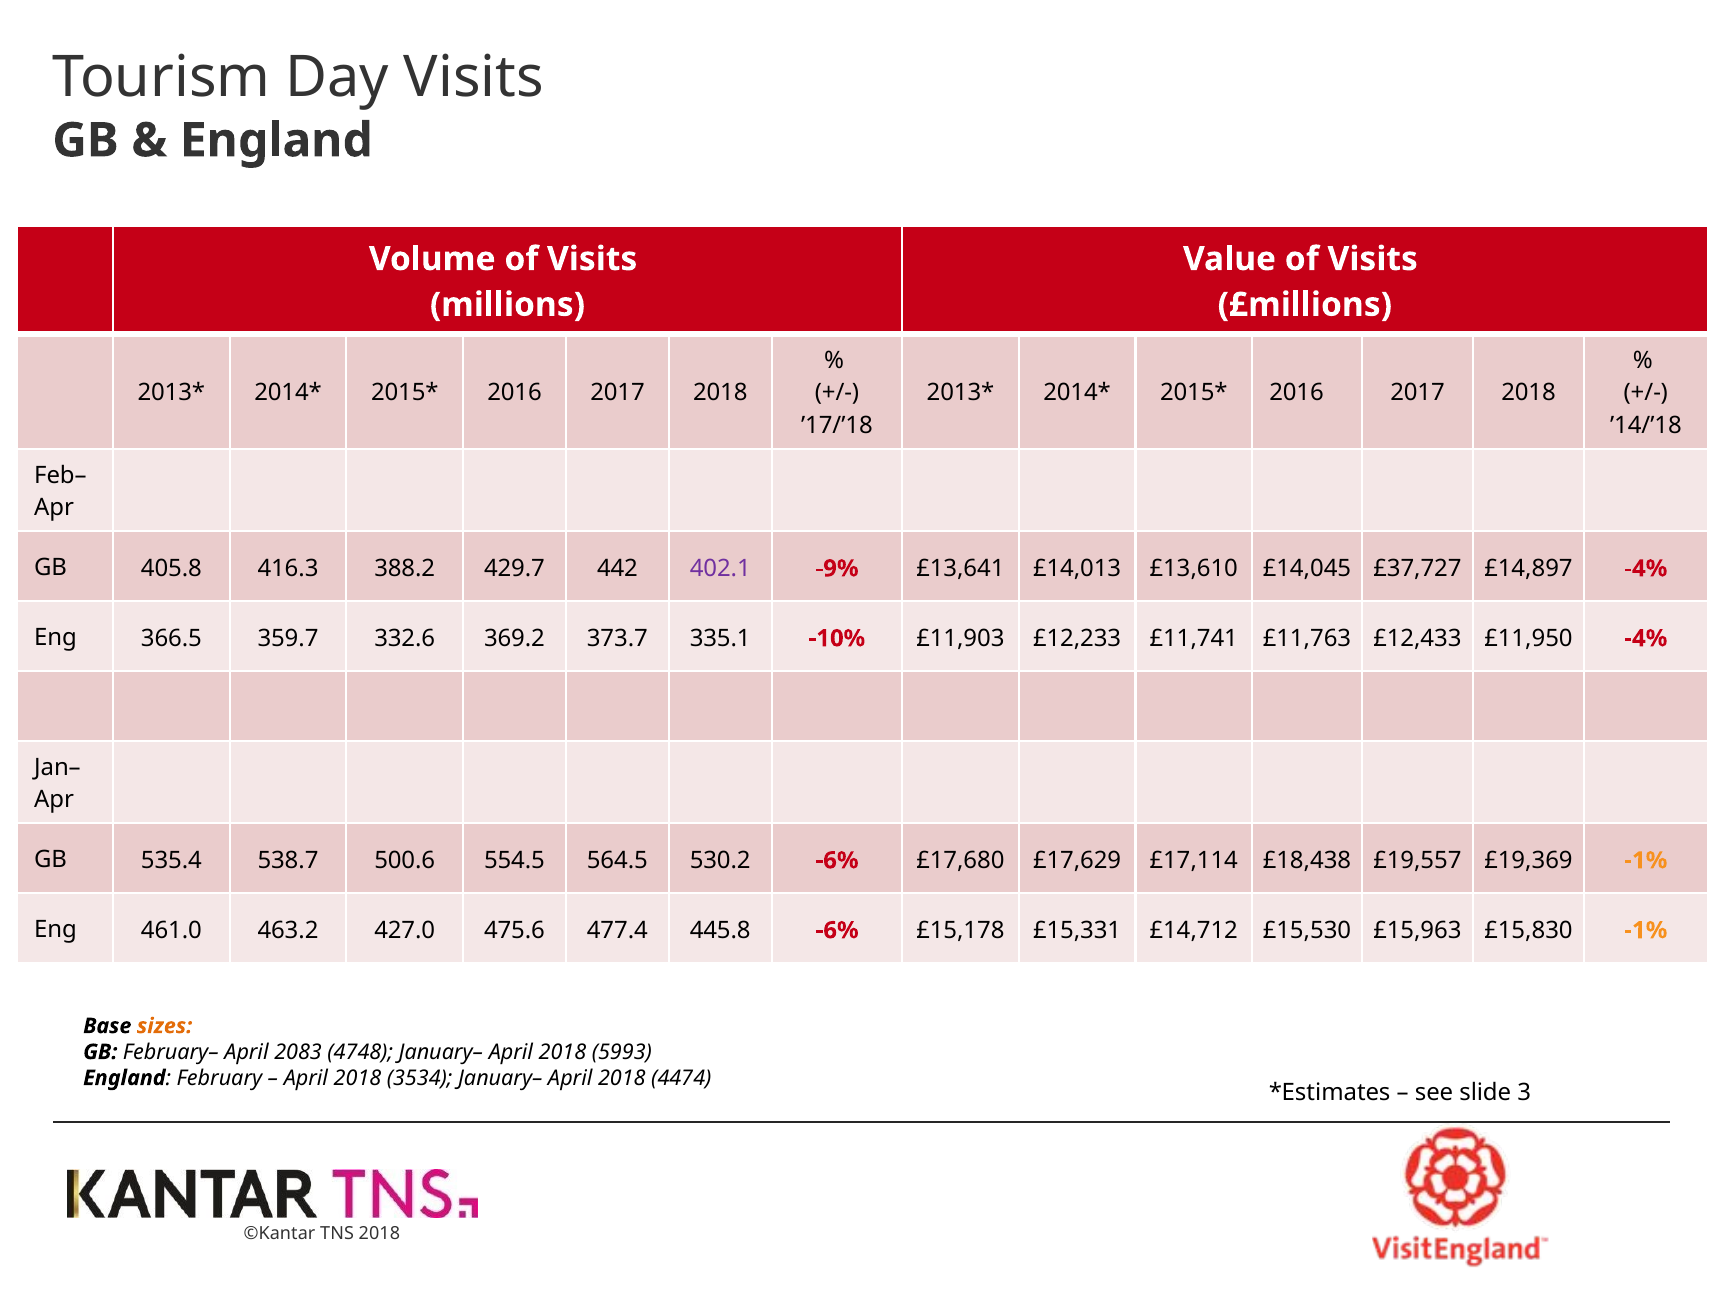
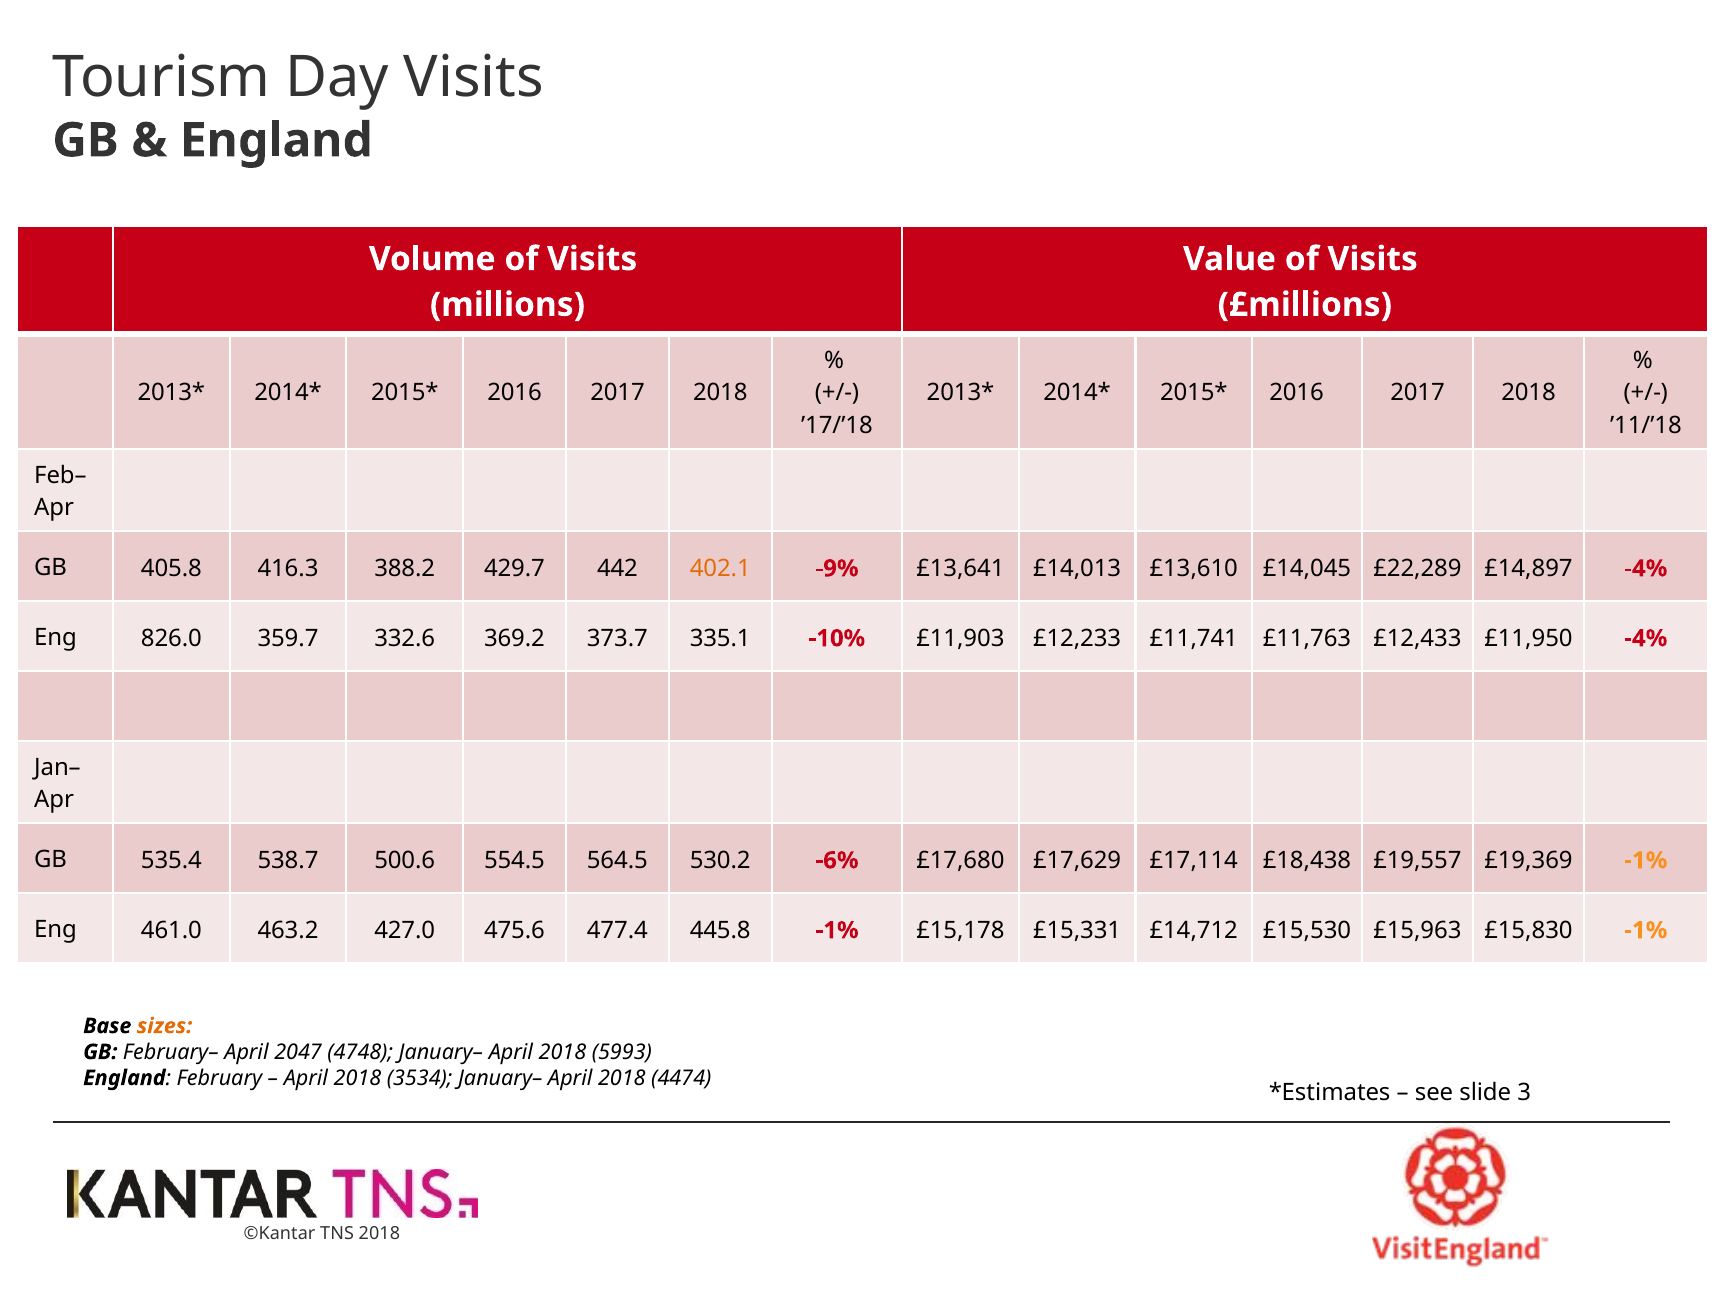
’14/’18: ’14/’18 -> ’11/’18
402.1 colour: purple -> orange
£37,727: £37,727 -> £22,289
366.5: 366.5 -> 826.0
445.8 -6%: -6% -> -1%
2083: 2083 -> 2047
